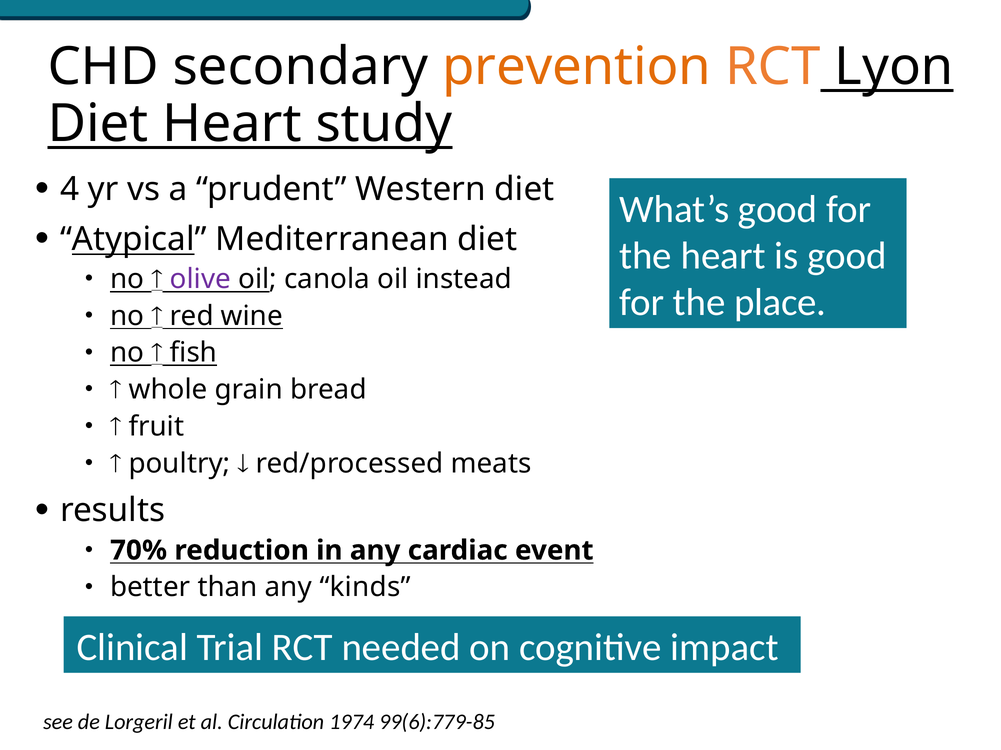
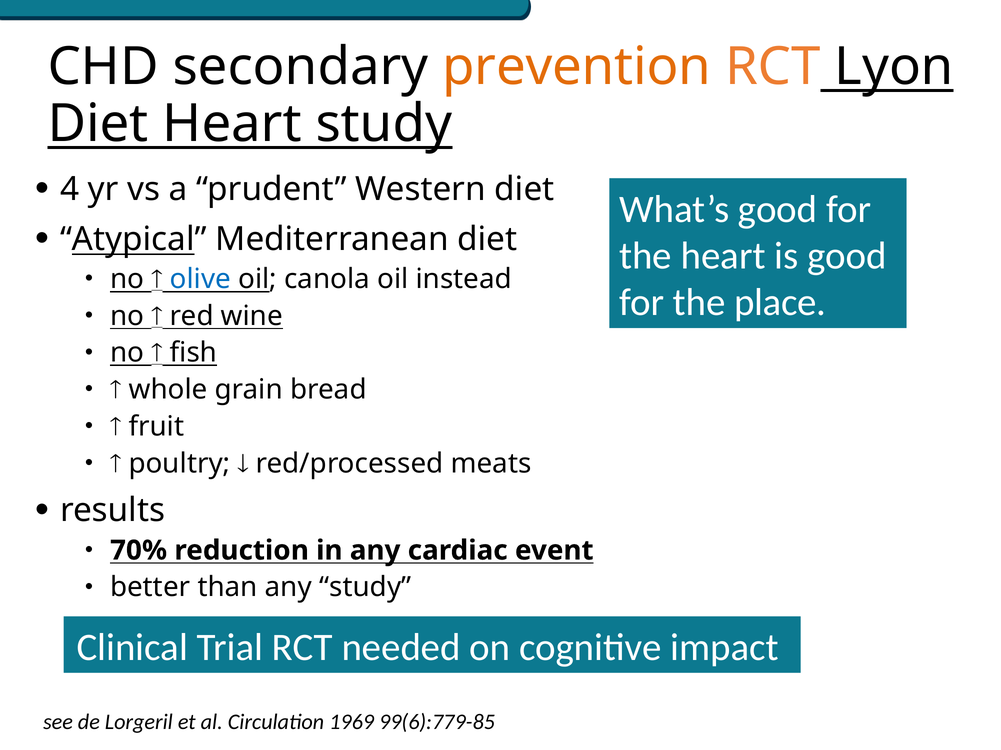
olive colour: purple -> blue
any kinds: kinds -> study
1974: 1974 -> 1969
